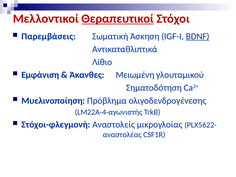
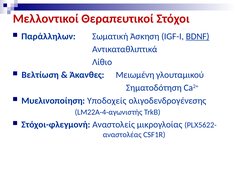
Θεραπευτικοί underline: present -> none
Παρεμβάσεις: Παρεμβάσεις -> Παράλληλων
Εμφάνιση: Εμφάνιση -> Βελτίωση
Πρόβλημα: Πρόβλημα -> Υποδοχείς
